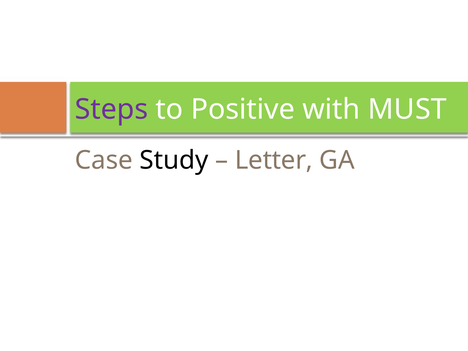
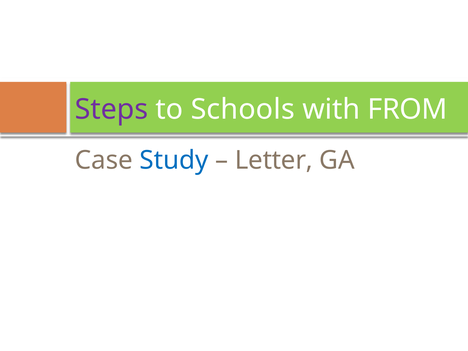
Positive: Positive -> Schools
MUST: MUST -> FROM
Study colour: black -> blue
